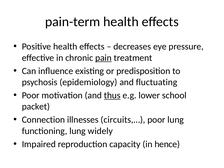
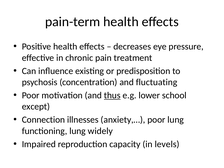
pain underline: present -> none
epidemiology: epidemiology -> concentration
packet: packet -> except
circuits,…: circuits,… -> anxiety,…
hence: hence -> levels
